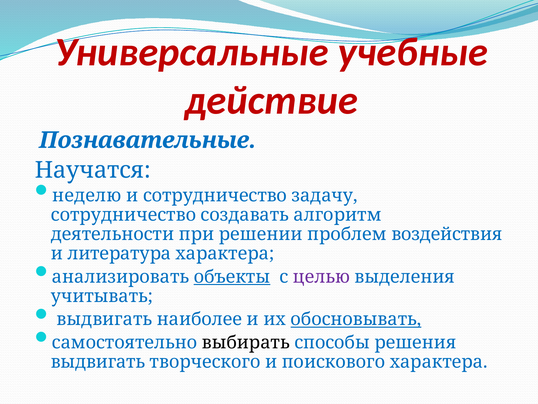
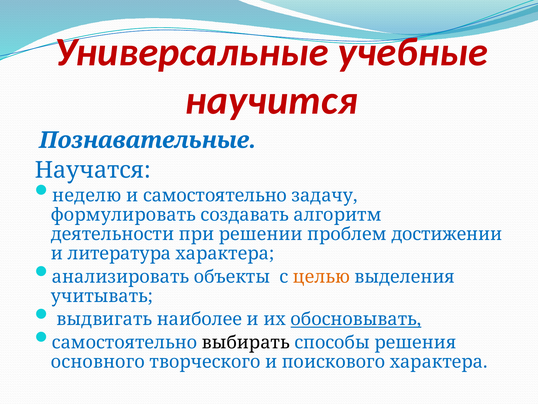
действие: действие -> научится
и сотрудничество: сотрудничество -> самостоятельно
сотрудничество at (123, 215): сотрудничество -> формулировать
воздействия: воздействия -> достижении
объекты underline: present -> none
целью colour: purple -> orange
выдвигать at (98, 361): выдвигать -> основного
